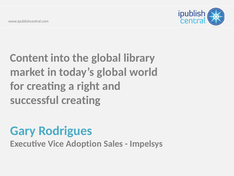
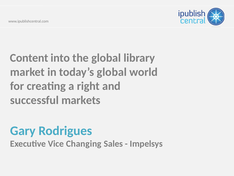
successful creating: creating -> markets
Adoption: Adoption -> Changing
